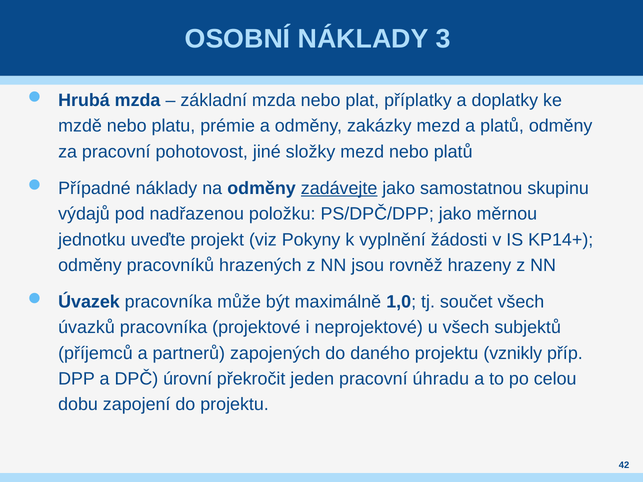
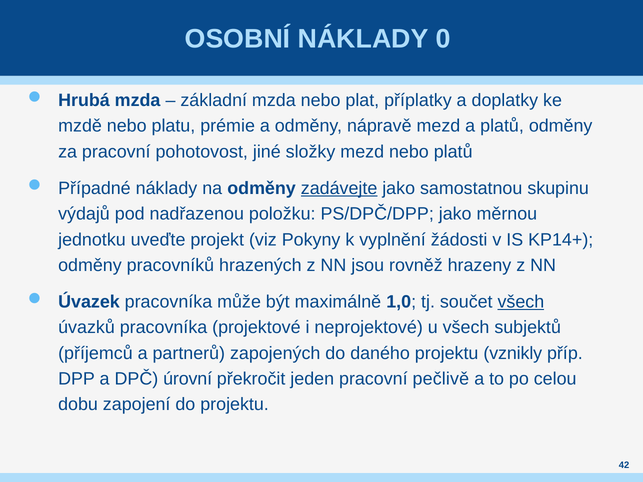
3: 3 -> 0
zakázky: zakázky -> nápravě
všech at (521, 302) underline: none -> present
úhradu: úhradu -> pečlivě
